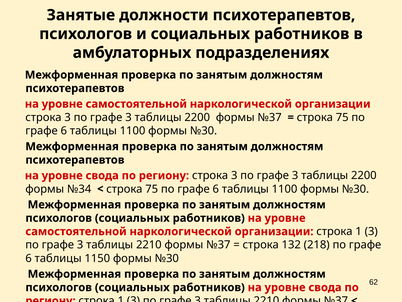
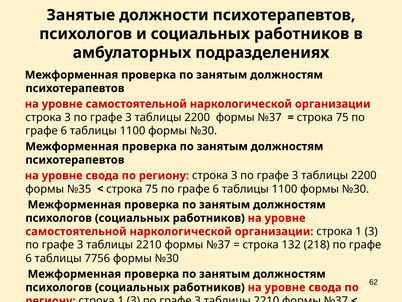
№34: №34 -> №35
1150: 1150 -> 7756
